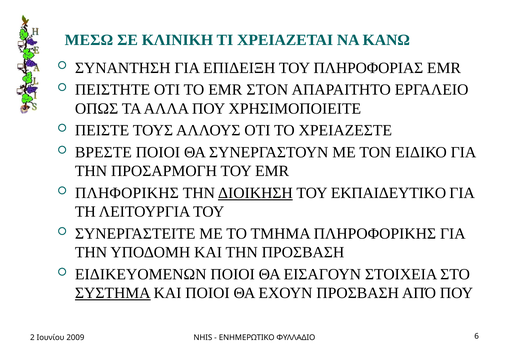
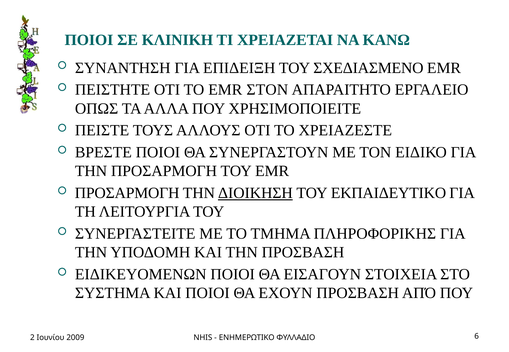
ΜΕΣΩ at (89, 40): ΜΕΣΩ -> ΠΟΙΟΙ
ΠΛΗΡΟΦΟΡΙΑΣ: ΠΛΗΡΟΦΟΡΙΑΣ -> ΣΧΕΔΙΑΣΜΕΝΟ
ΠΛΗΦΟΡΙΚΗΣ at (127, 193): ΠΛΗΦΟΡΙΚΗΣ -> ΠΡΟΣΑΡΜΟΓΗ
ΣΥΣΤΗΜΑ underline: present -> none
